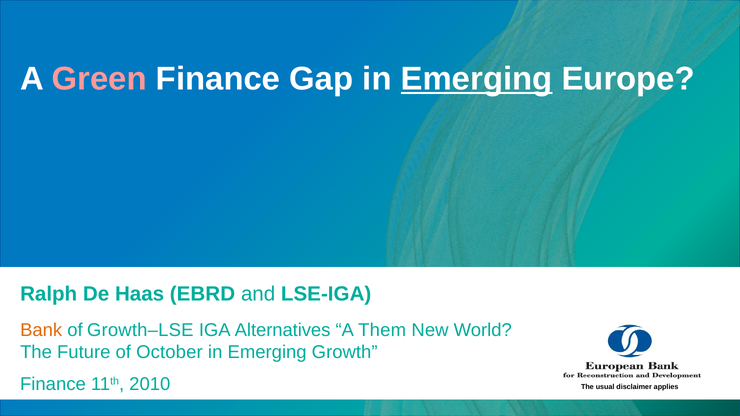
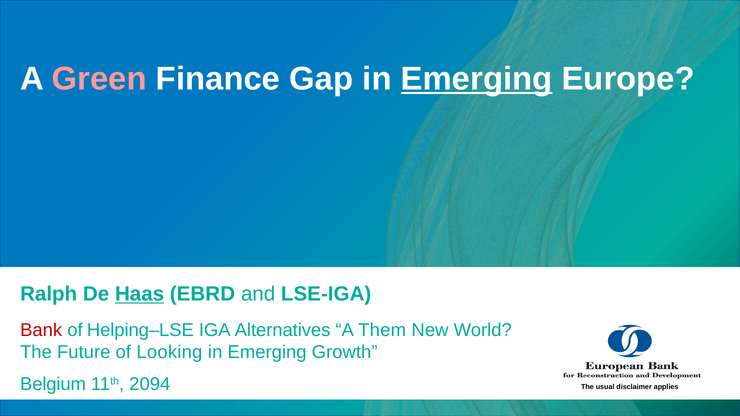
Haas underline: none -> present
Bank colour: orange -> red
Growth–LSE: Growth–LSE -> Helping–LSE
October: October -> Looking
Finance at (53, 384): Finance -> Belgium
2010: 2010 -> 2094
